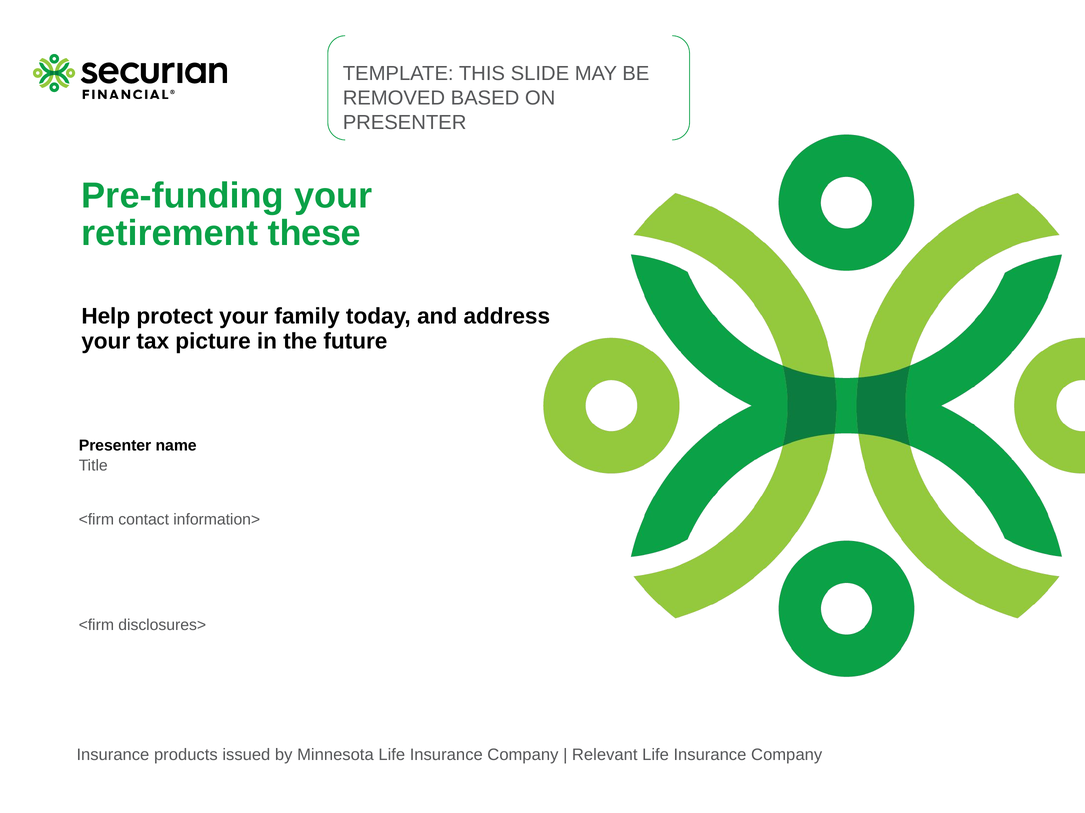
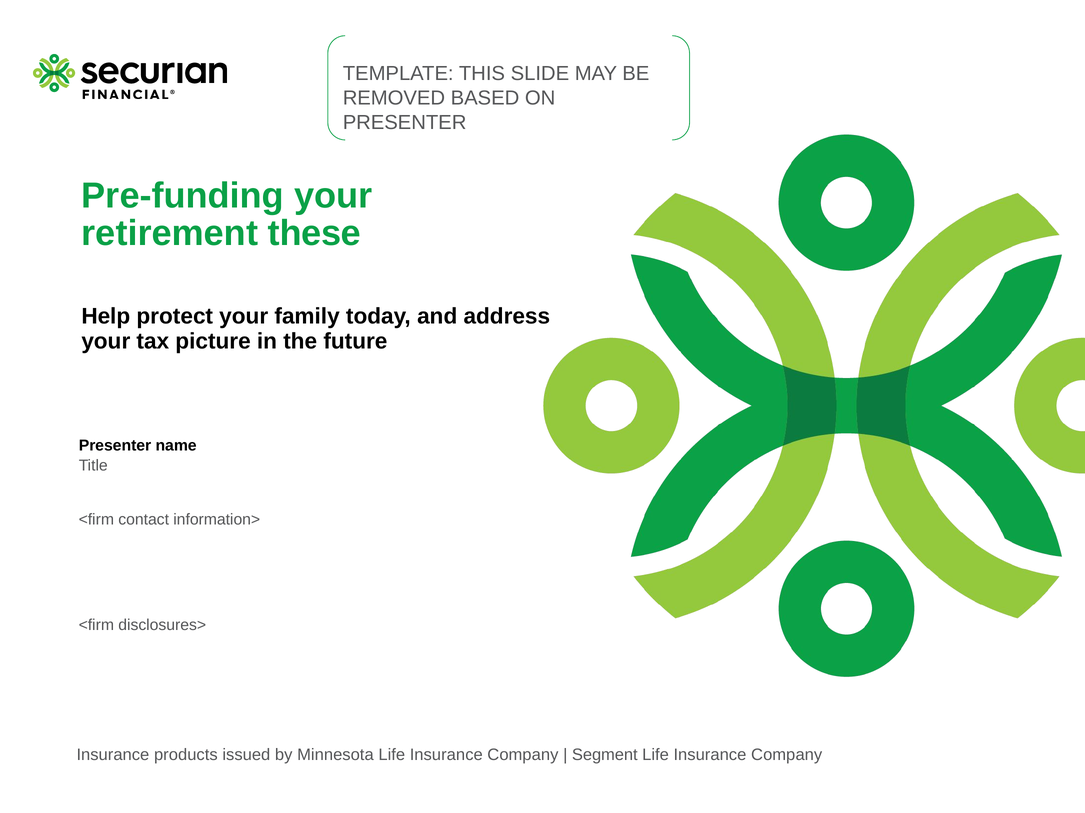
Relevant: Relevant -> Segment
